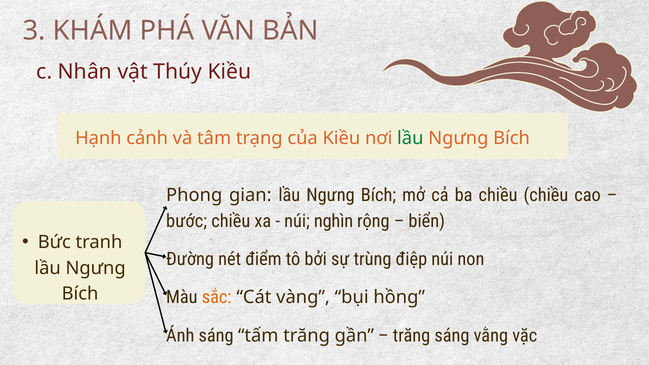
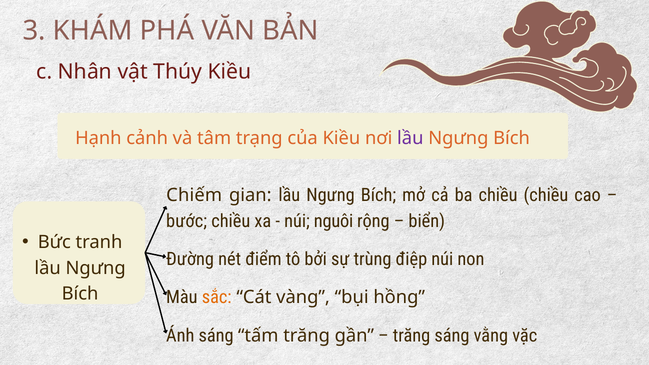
lầu at (410, 138) colour: green -> purple
Phong: Phong -> Chiếm
nghìn: nghìn -> nguôi
